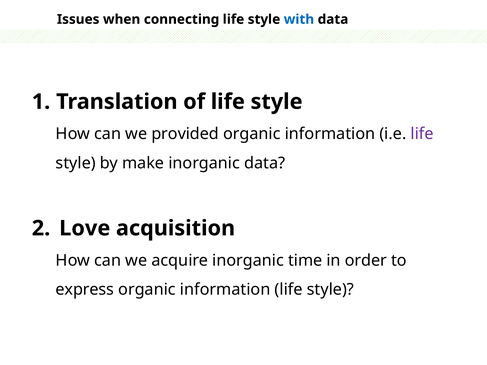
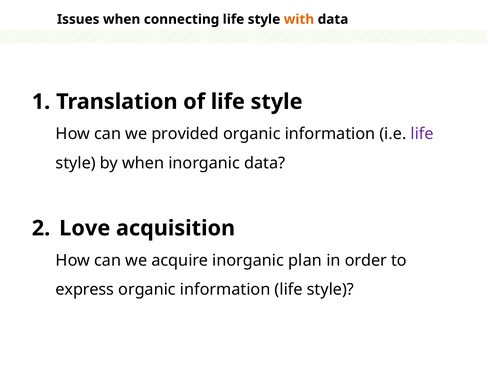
with colour: blue -> orange
by make: make -> when
time: time -> plan
